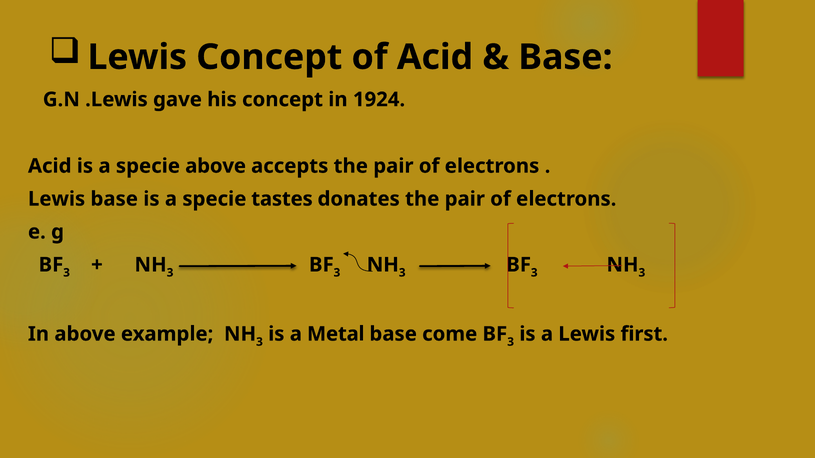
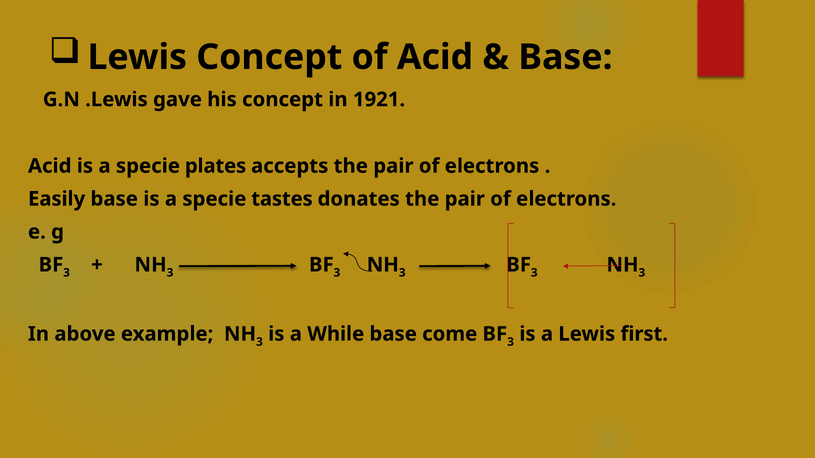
1924: 1924 -> 1921
specie above: above -> plates
Lewis at (57, 199): Lewis -> Easily
Metal: Metal -> While
